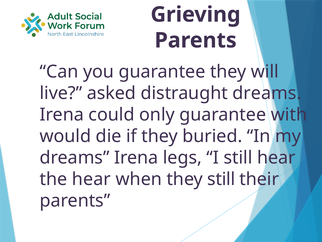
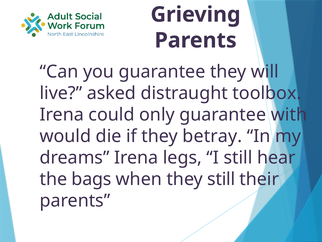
distraught dreams: dreams -> toolbox
buried: buried -> betray
the hear: hear -> bags
